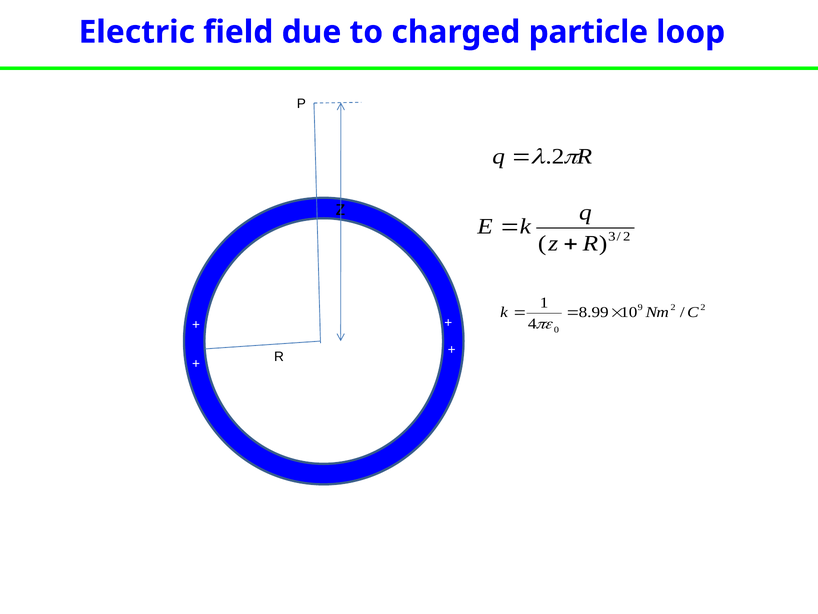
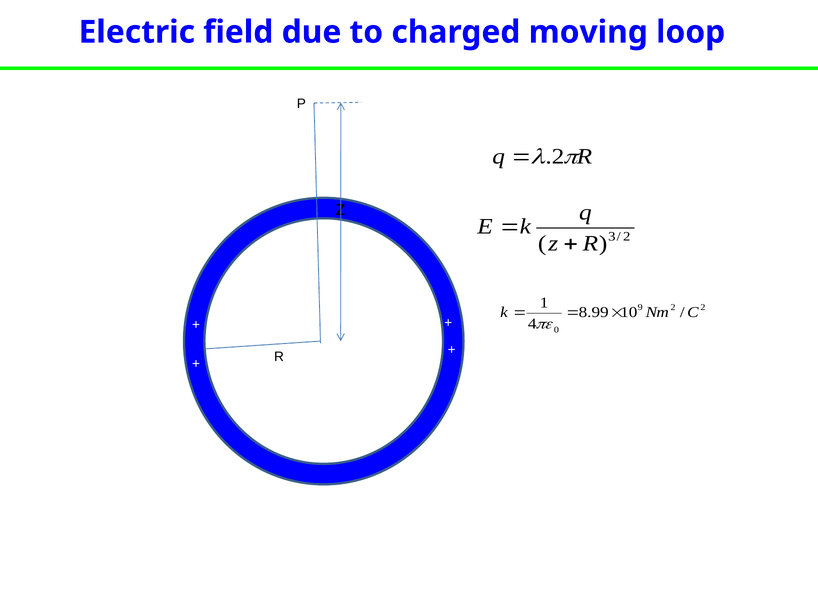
particle: particle -> moving
